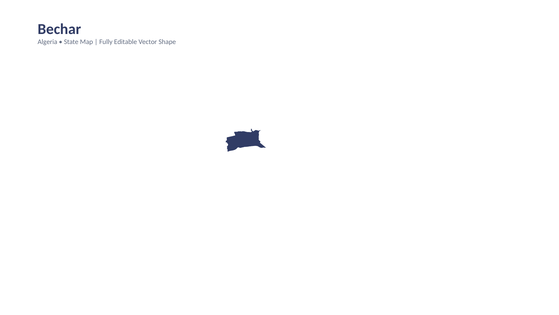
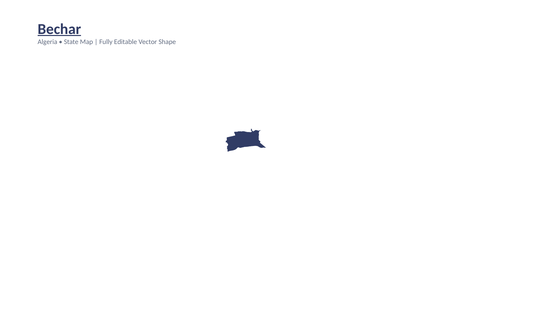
Bechar underline: none -> present
